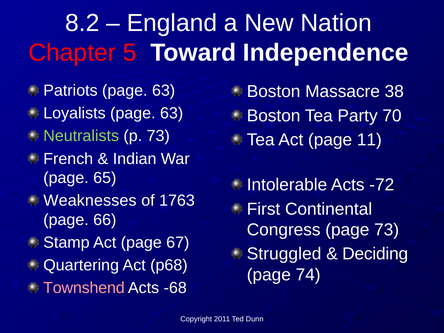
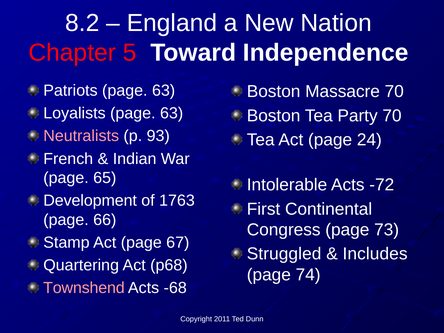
Massacre 38: 38 -> 70
Neutralists colour: light green -> pink
p 73: 73 -> 93
11: 11 -> 24
Weaknesses: Weaknesses -> Development
Deciding: Deciding -> Includes
